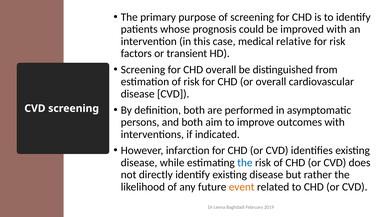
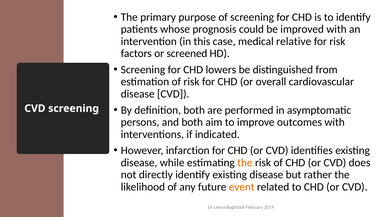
transient: transient -> screened
CHD overall: overall -> lowers
the at (245, 162) colour: blue -> orange
